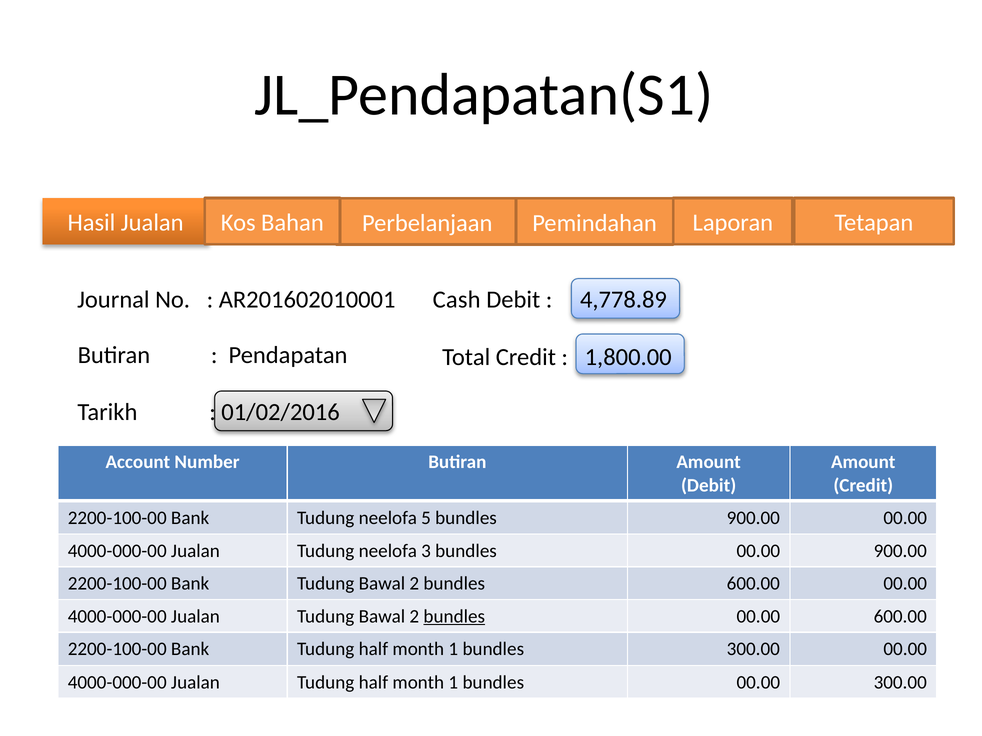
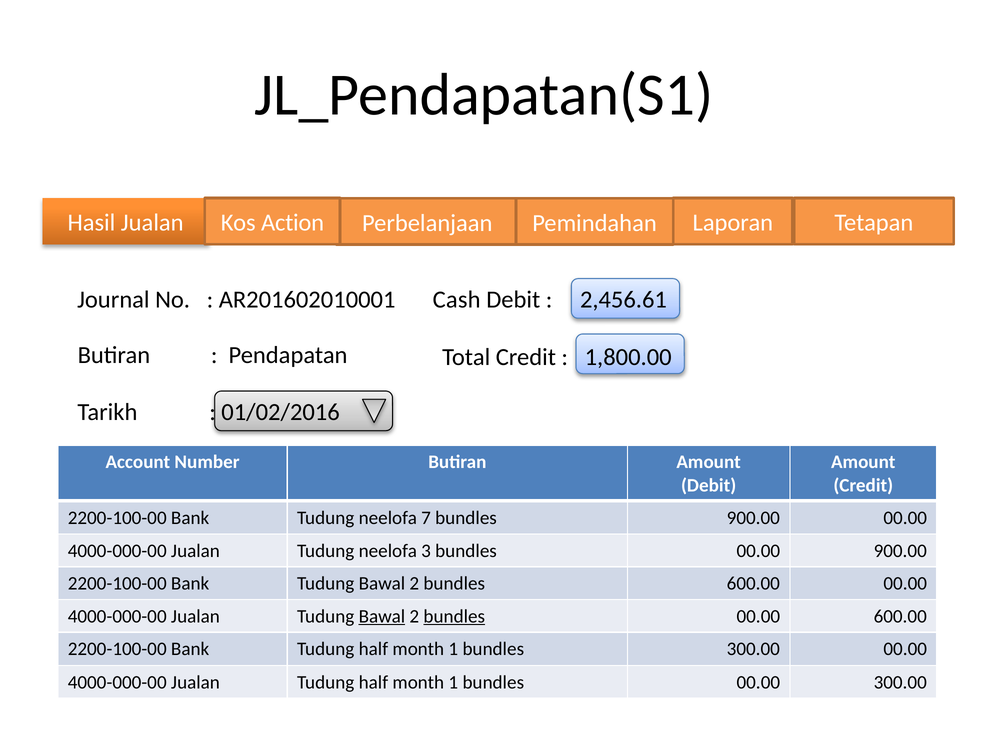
Bahan: Bahan -> Action
4,778.89: 4,778.89 -> 2,456.61
5: 5 -> 7
Bawal at (382, 617) underline: none -> present
